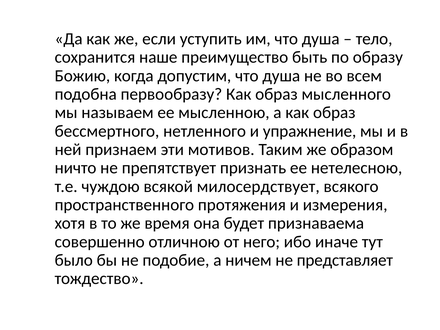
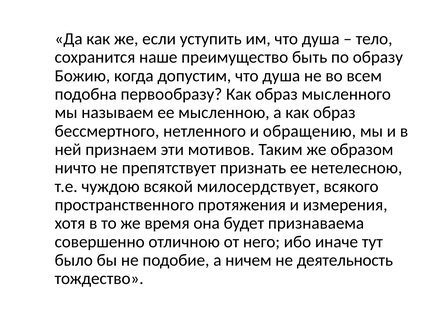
упражнение: упражнение -> обращению
представляет: представляет -> деятельность
